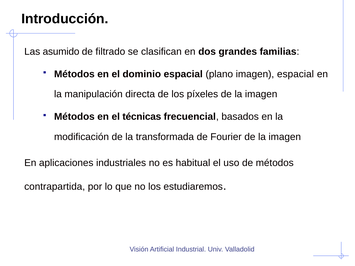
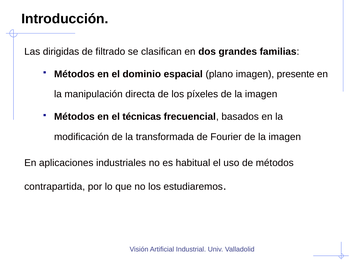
asumido: asumido -> dirigidas
imagen espacial: espacial -> presente
